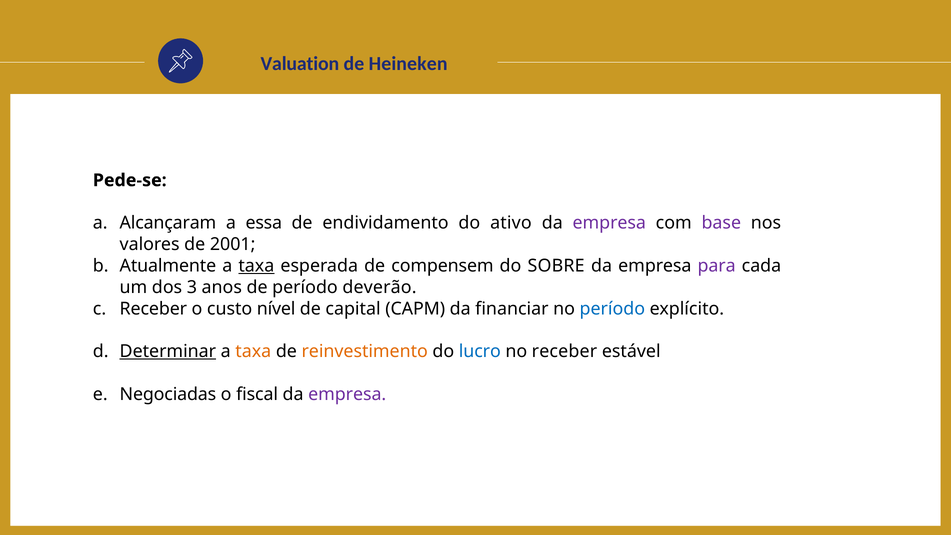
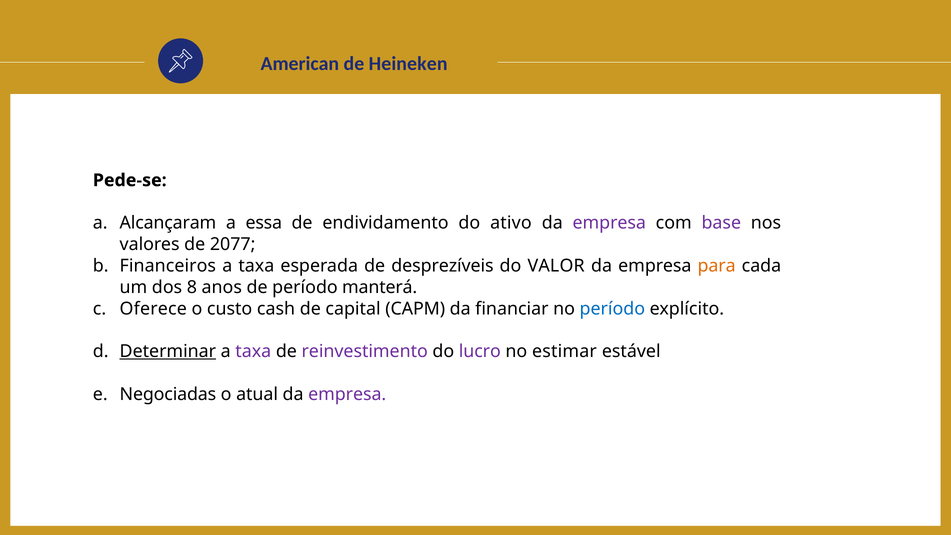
Valuation: Valuation -> American
2001: 2001 -> 2077
Atualmente: Atualmente -> Financeiros
taxa at (256, 266) underline: present -> none
compensem: compensem -> desprezíveis
SOBRE: SOBRE -> VALOR
para colour: purple -> orange
3: 3 -> 8
deverão: deverão -> manterá
Receber at (153, 309): Receber -> Oferece
nível: nível -> cash
taxa at (253, 351) colour: orange -> purple
reinvestimento colour: orange -> purple
lucro colour: blue -> purple
no receber: receber -> estimar
fiscal: fiscal -> atual
